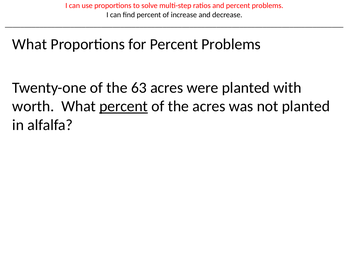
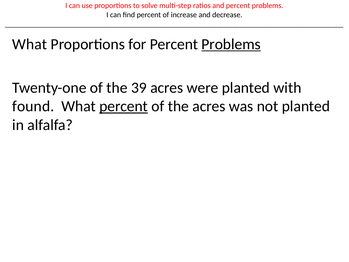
Problems at (231, 44) underline: none -> present
63: 63 -> 39
worth: worth -> found
